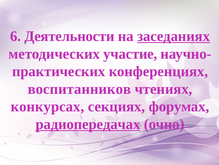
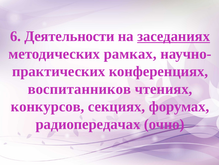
участие: участие -> рамках
конкурсах: конкурсах -> конкурсов
радиопередачах underline: present -> none
